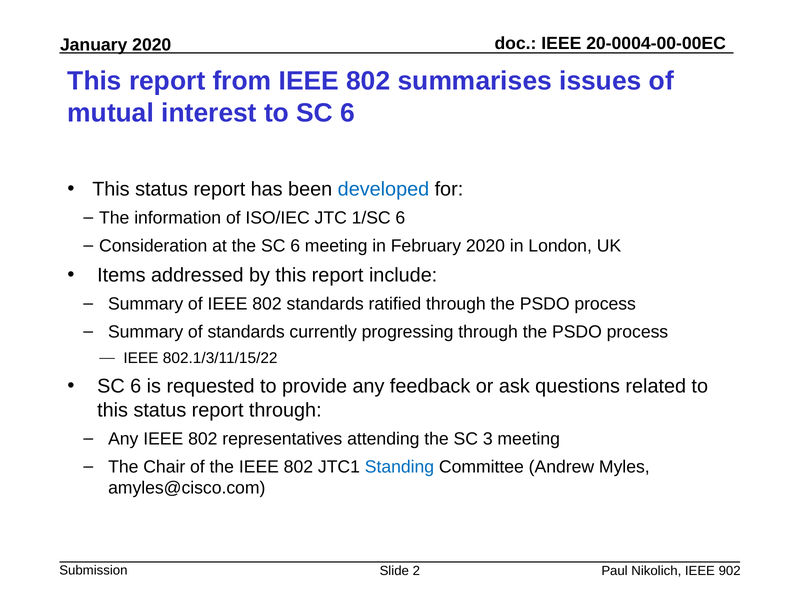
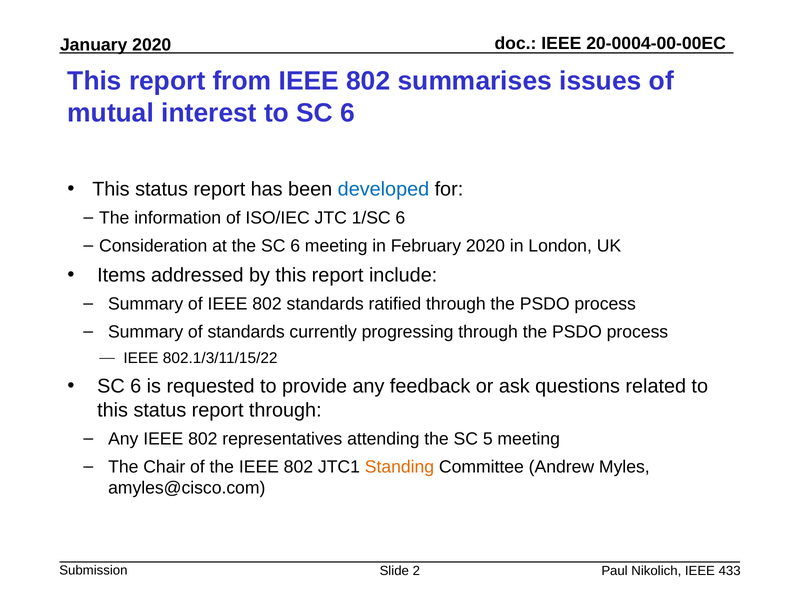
3: 3 -> 5
Standing colour: blue -> orange
902: 902 -> 433
